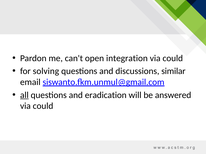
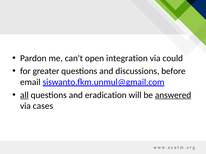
solving: solving -> greater
similar: similar -> before
answered underline: none -> present
could at (43, 106): could -> cases
